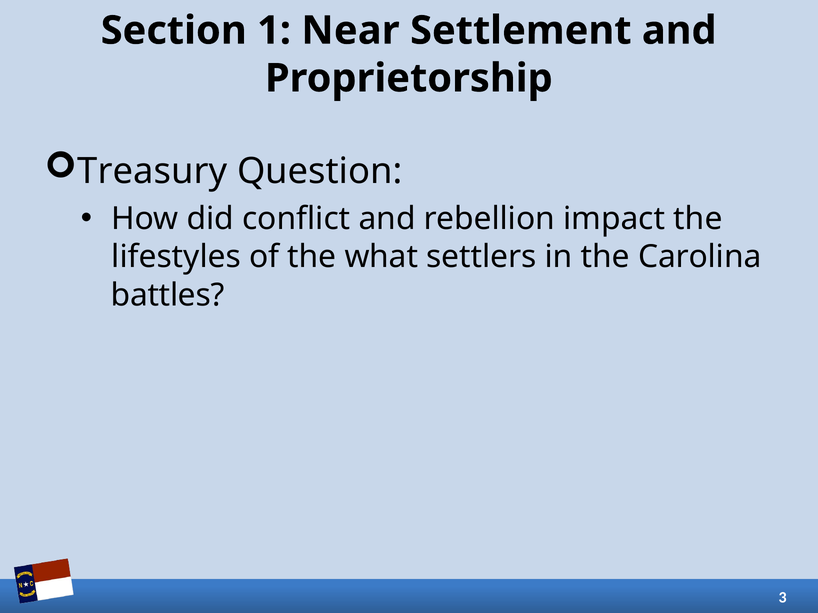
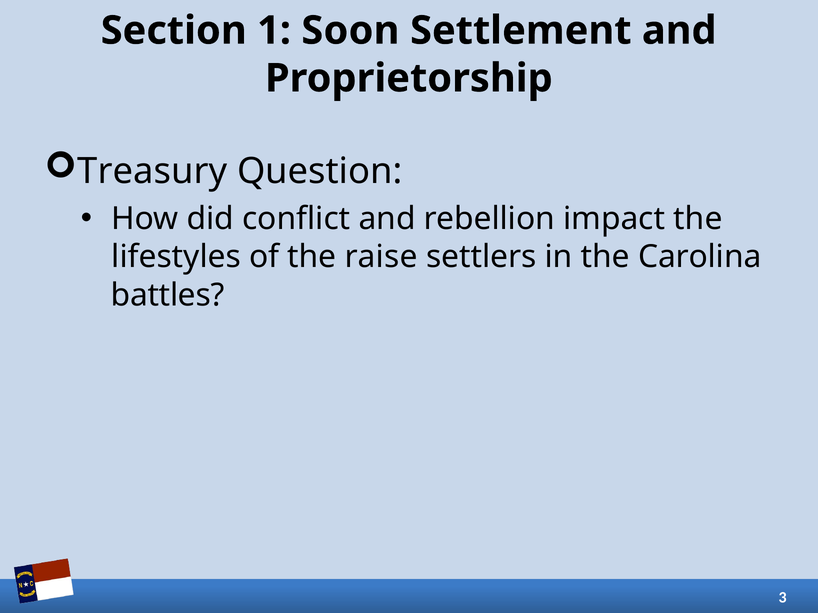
Near: Near -> Soon
what: what -> raise
